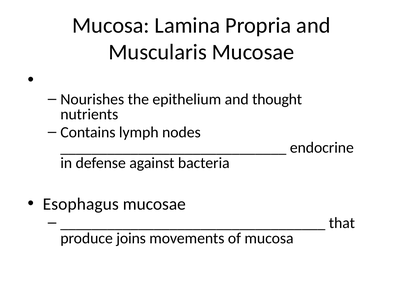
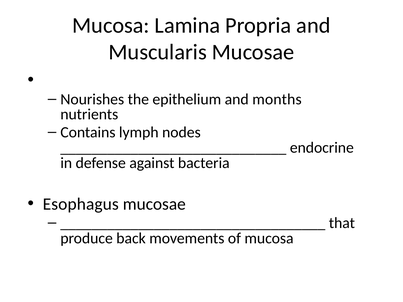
thought: thought -> months
joins: joins -> back
